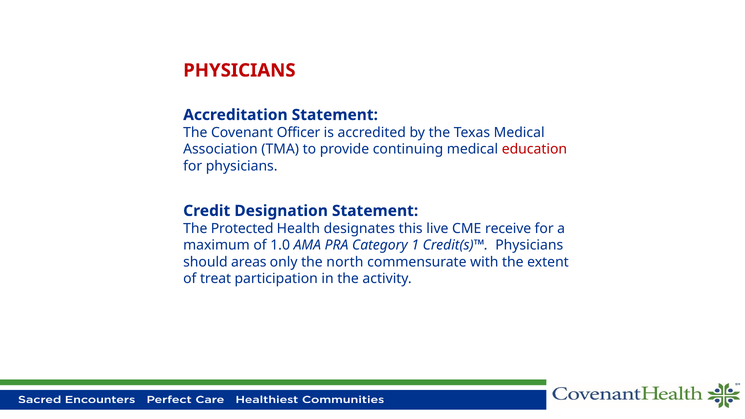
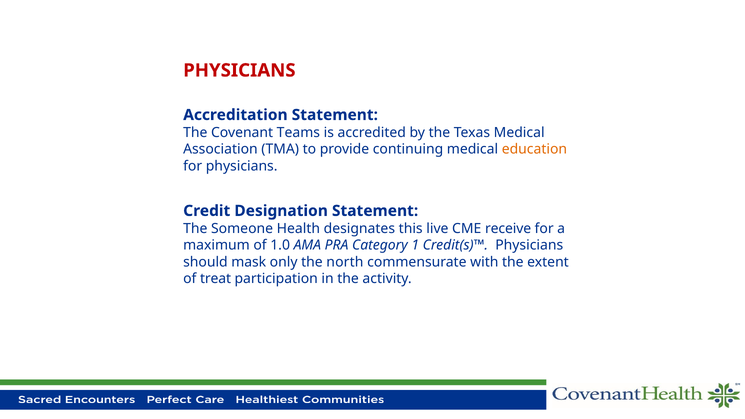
Officer: Officer -> Teams
education colour: red -> orange
Protected: Protected -> Someone
areas: areas -> mask
